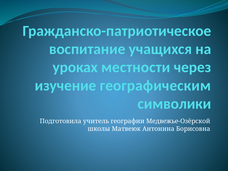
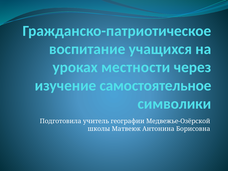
географическим: географическим -> самостоятельное
